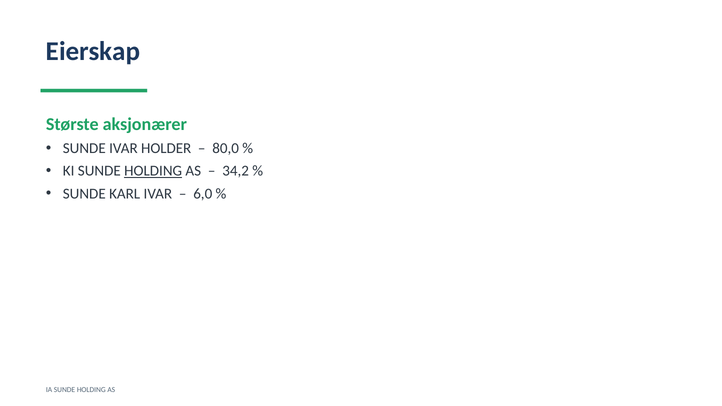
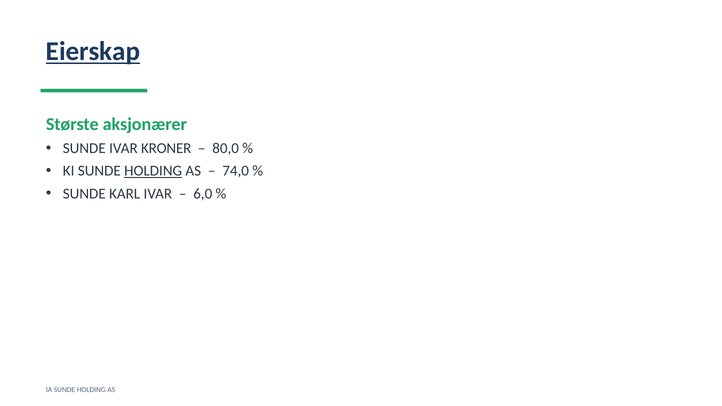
Eierskap underline: none -> present
HOLDER: HOLDER -> KRONER
34,2: 34,2 -> 74,0
